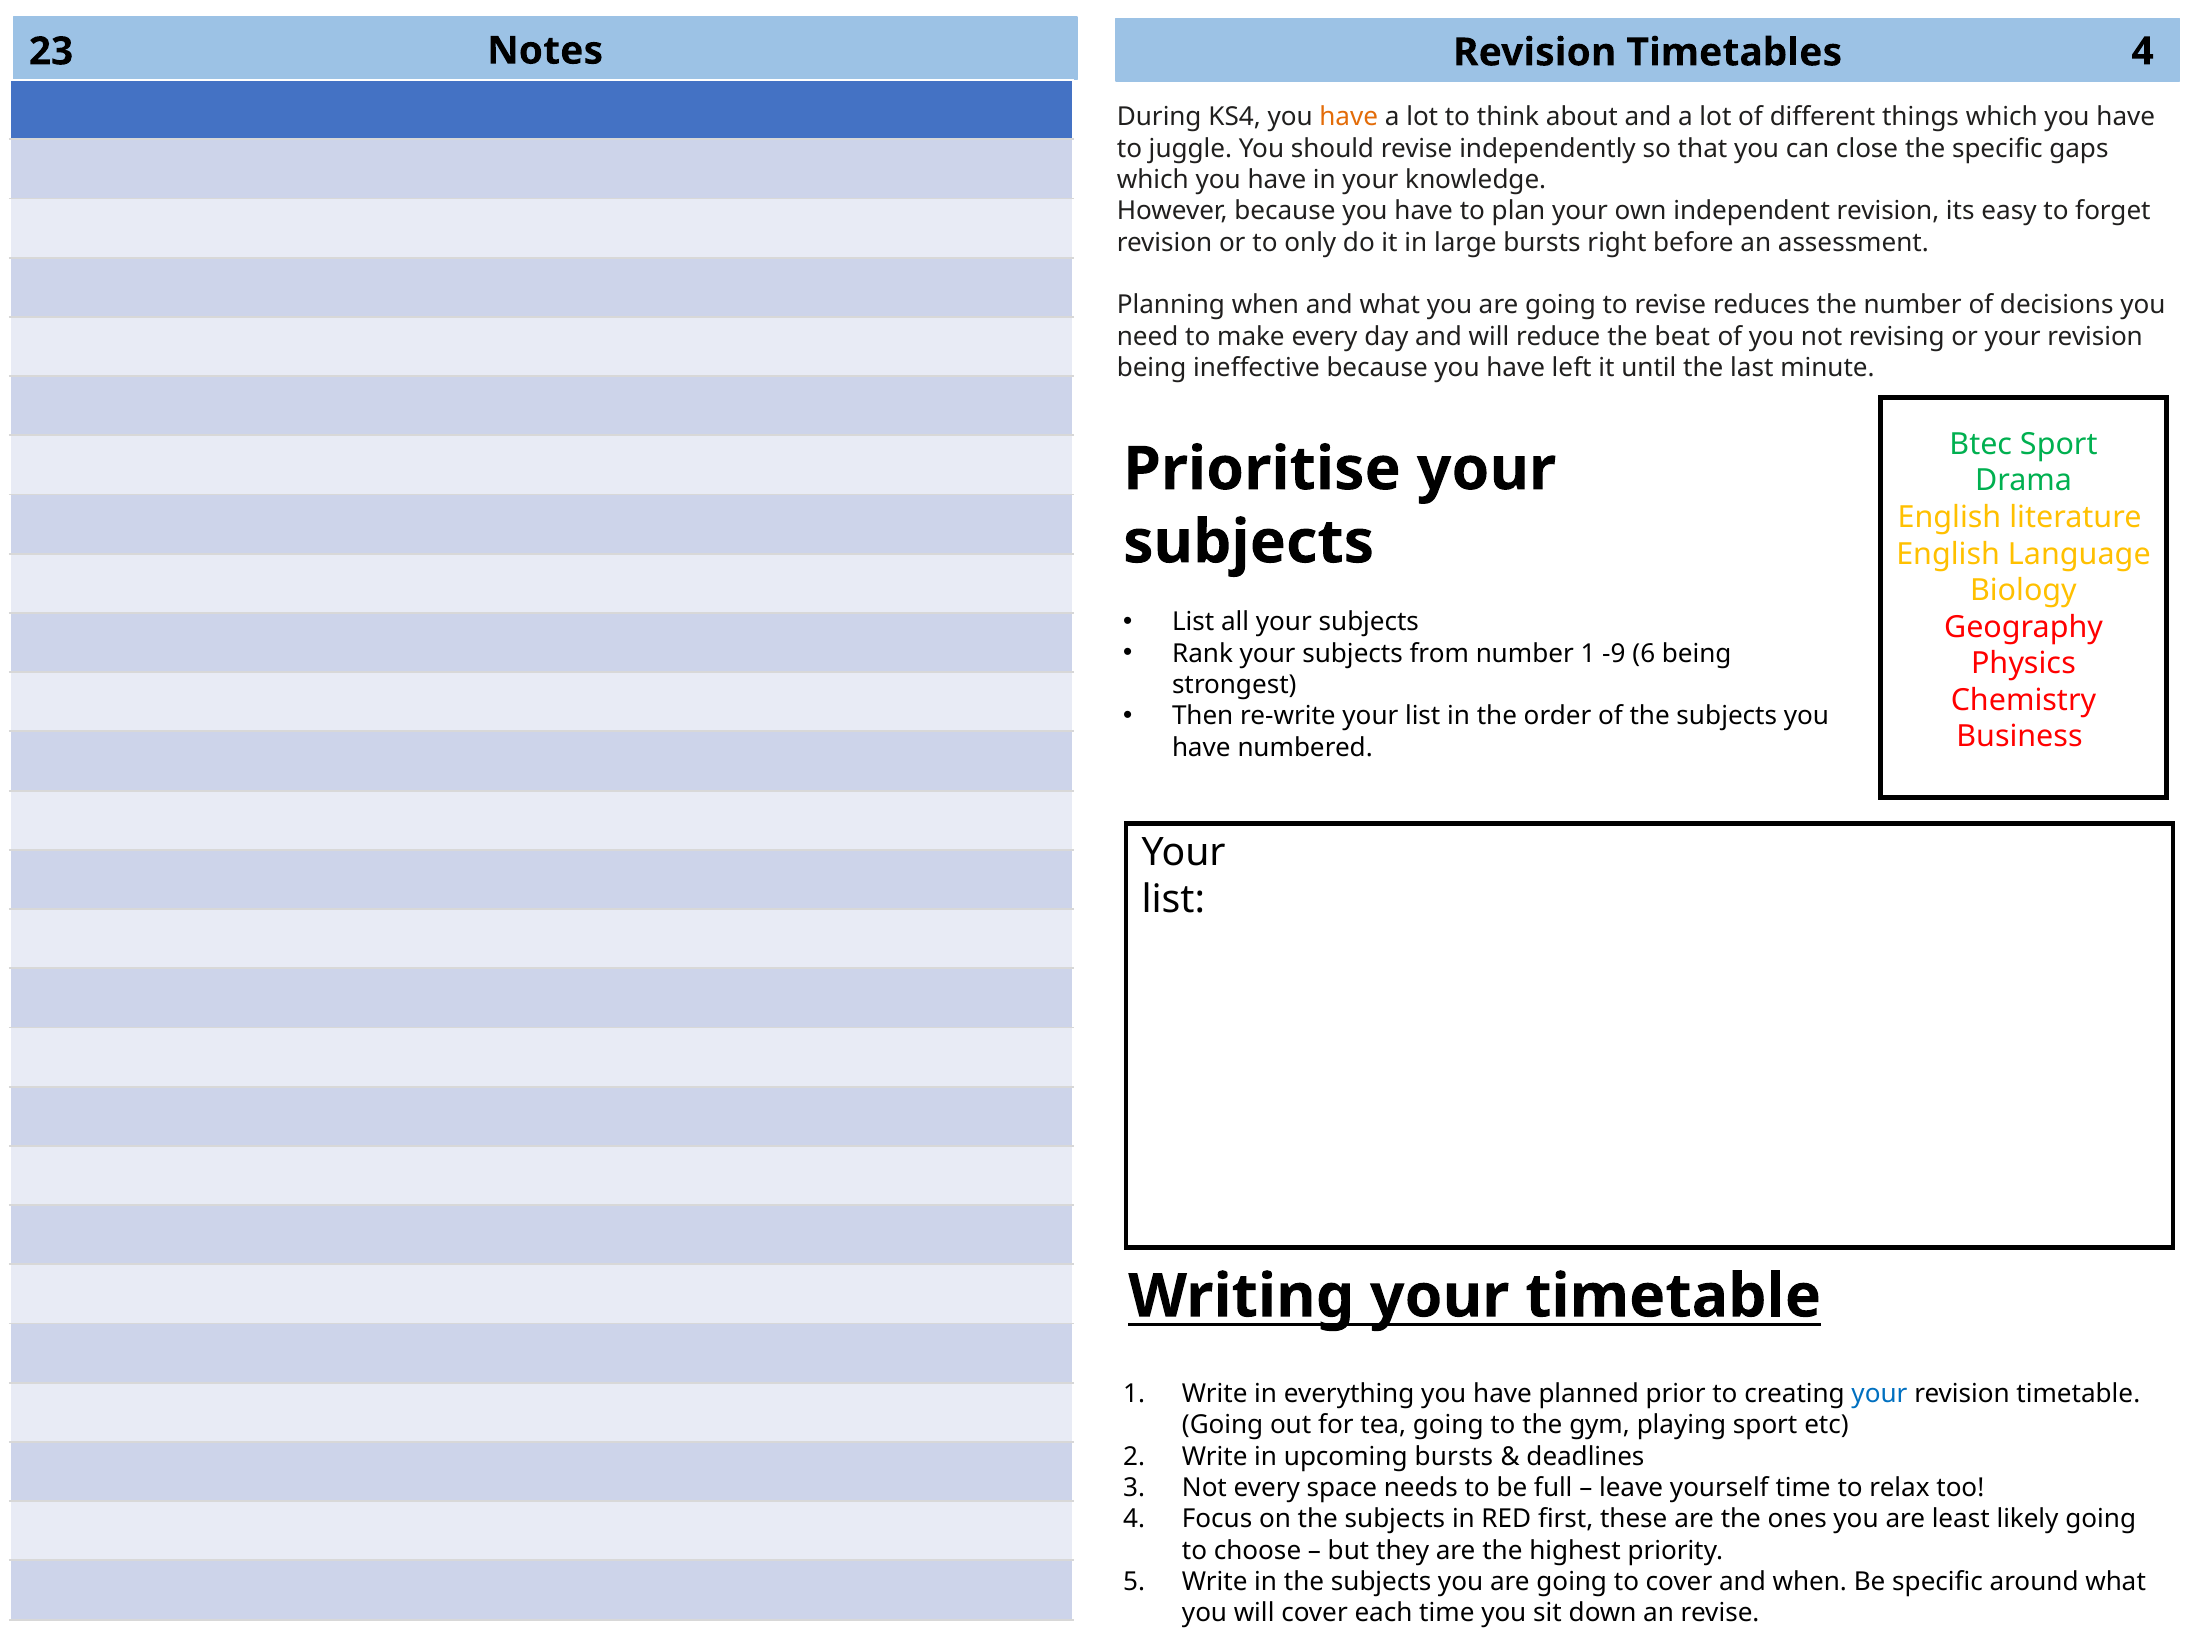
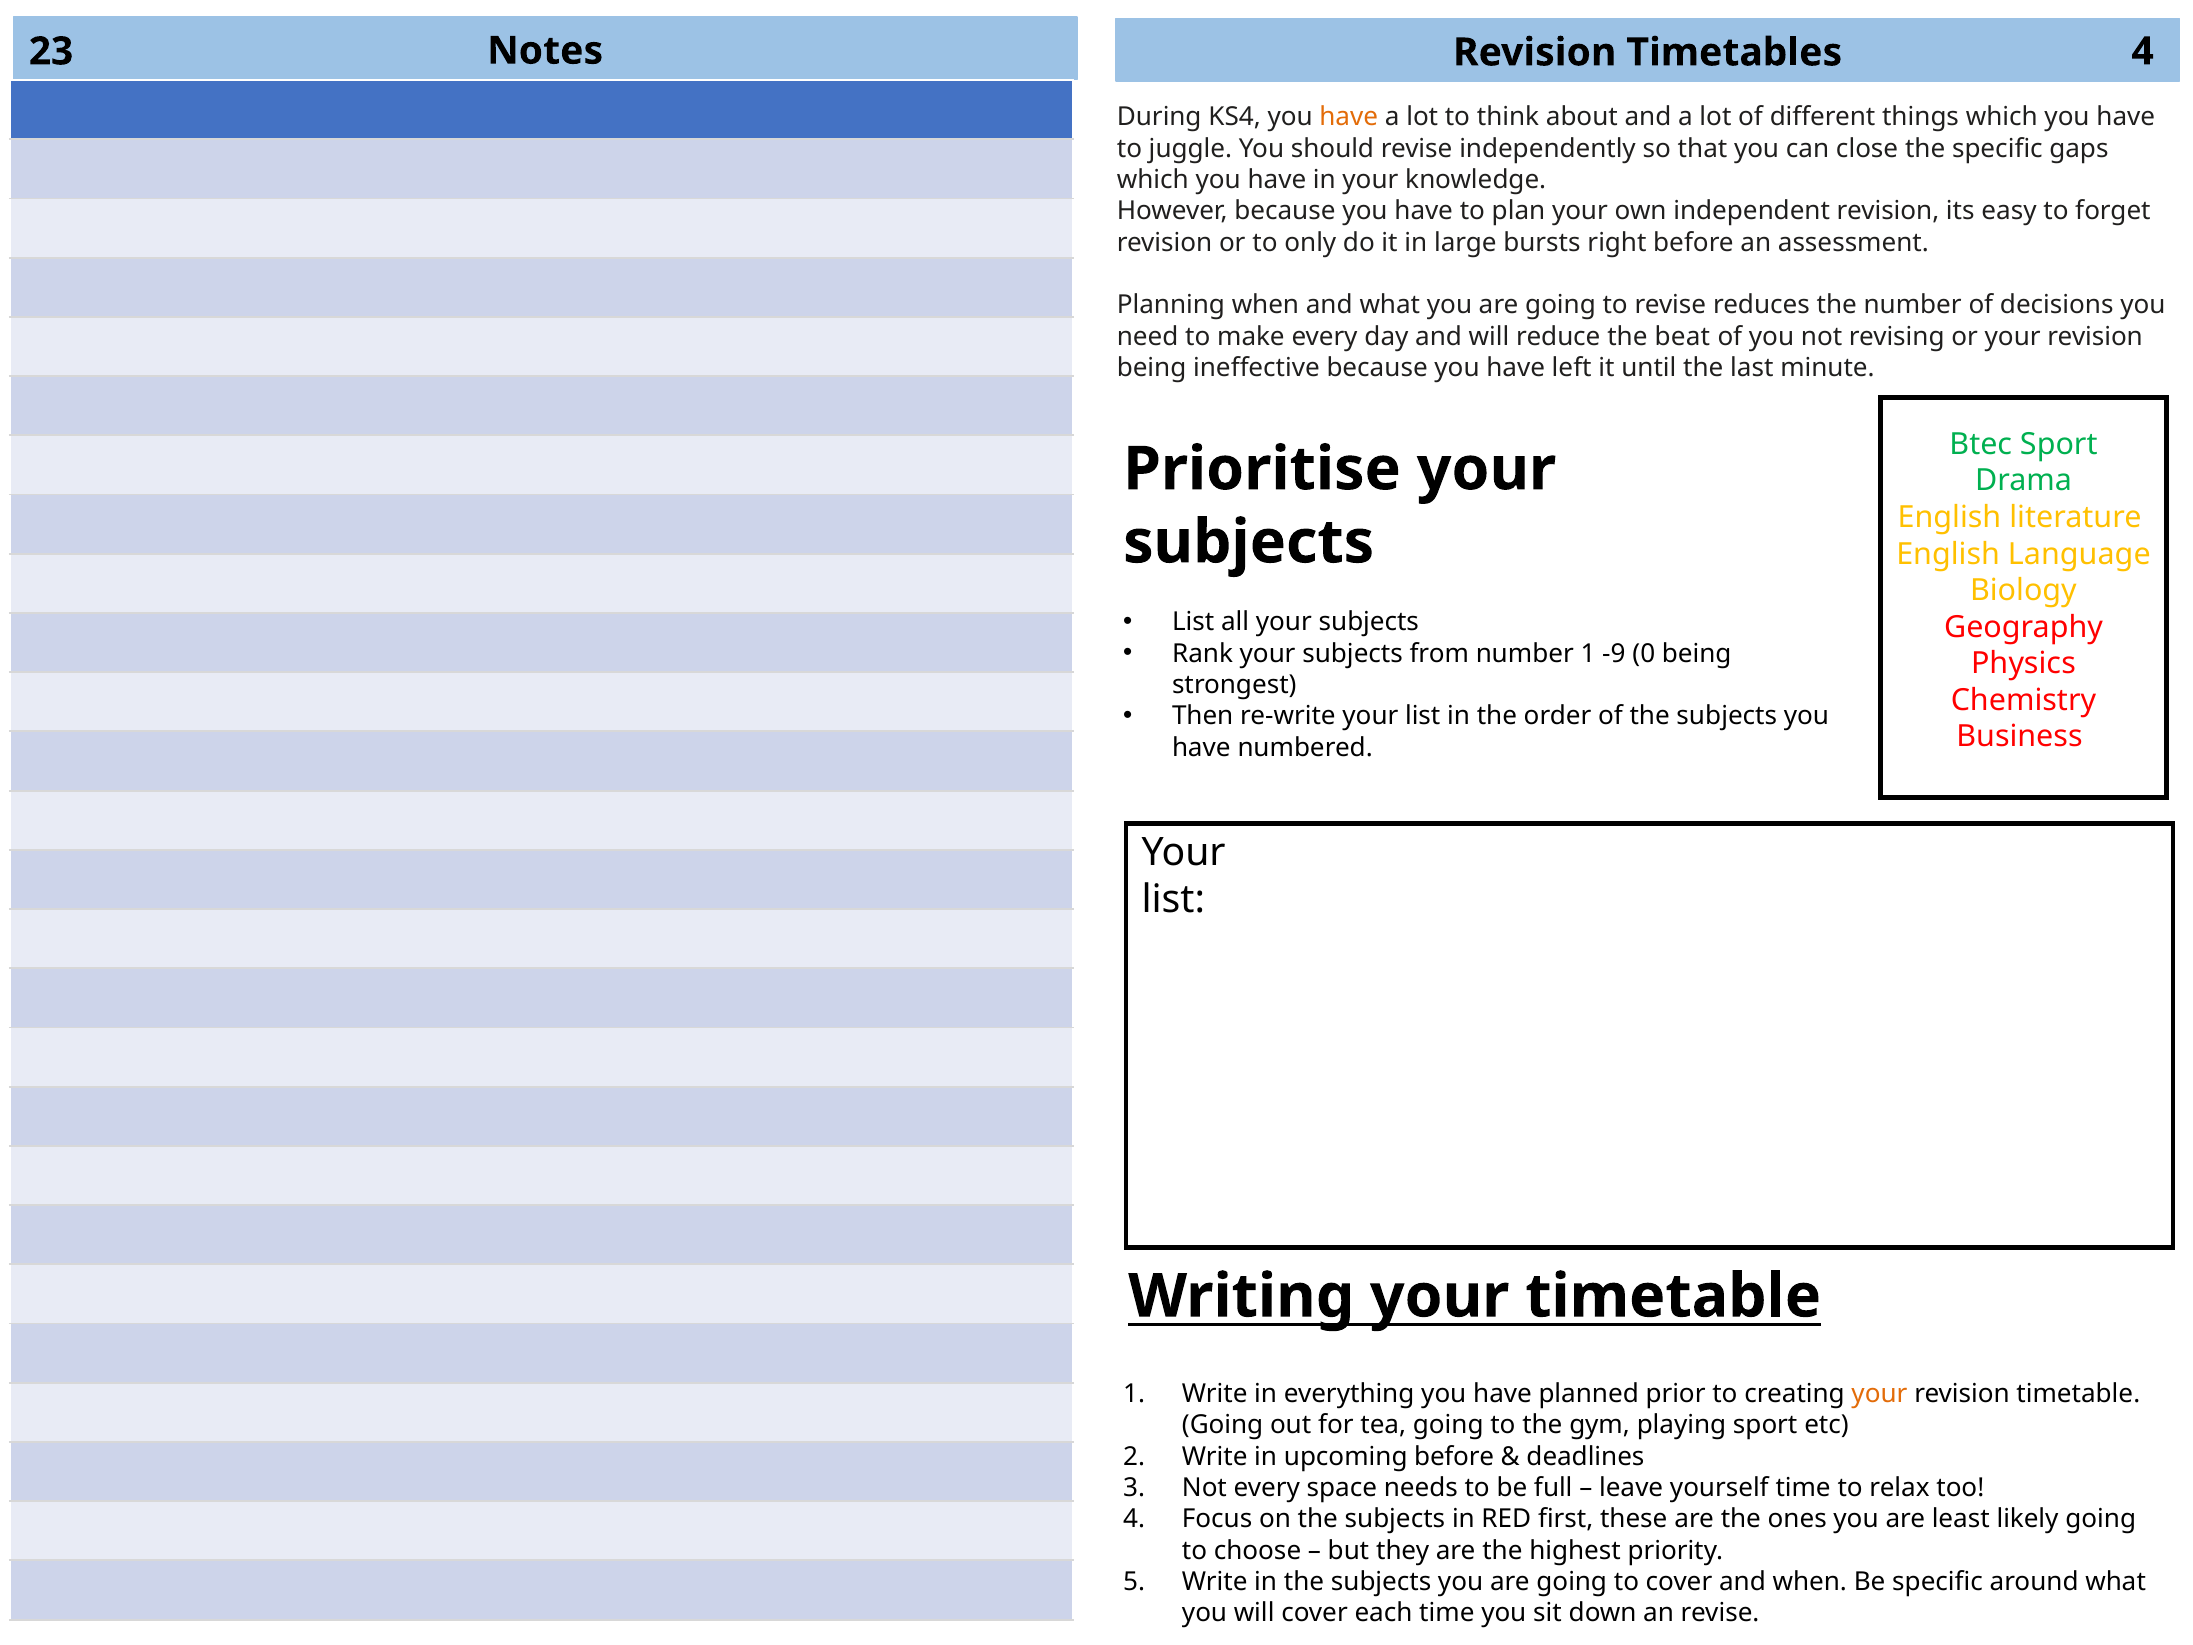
6: 6 -> 0
your at (1879, 1394) colour: blue -> orange
upcoming bursts: bursts -> before
